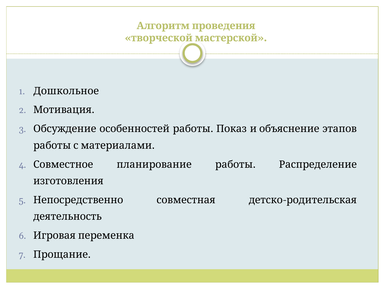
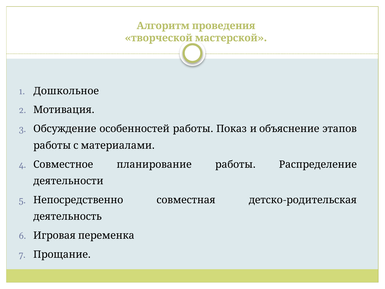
изготовления: изготовления -> деятельности
